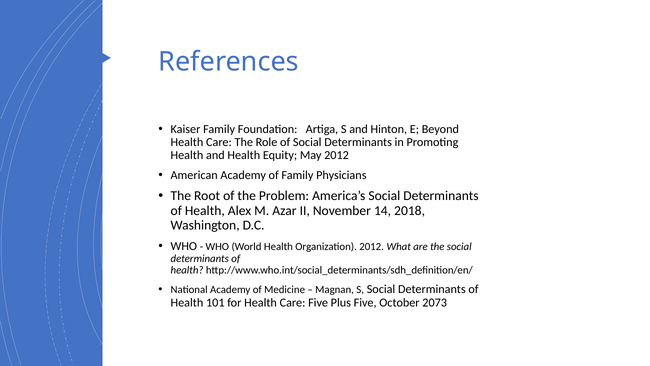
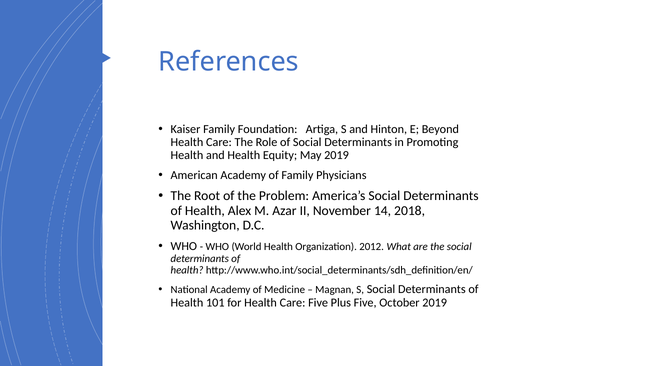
May 2012: 2012 -> 2019
October 2073: 2073 -> 2019
